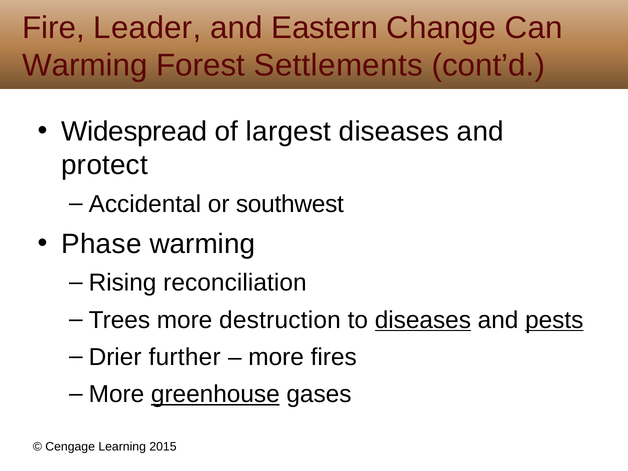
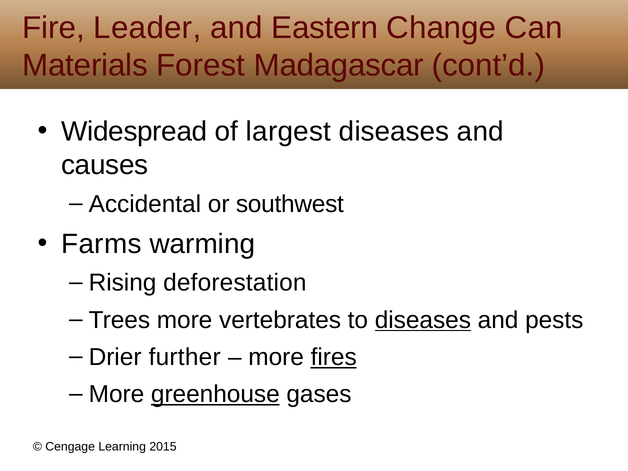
Warming at (85, 65): Warming -> Materials
Settlements: Settlements -> Madagascar
protect: protect -> causes
Phase: Phase -> Farms
reconciliation: reconciliation -> deforestation
destruction: destruction -> vertebrates
pests underline: present -> none
fires underline: none -> present
